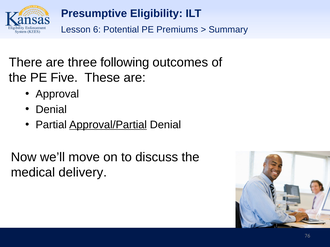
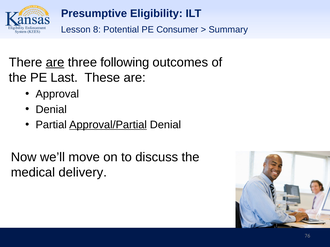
6: 6 -> 8
Premiums: Premiums -> Consumer
are at (55, 62) underline: none -> present
Five: Five -> Last
